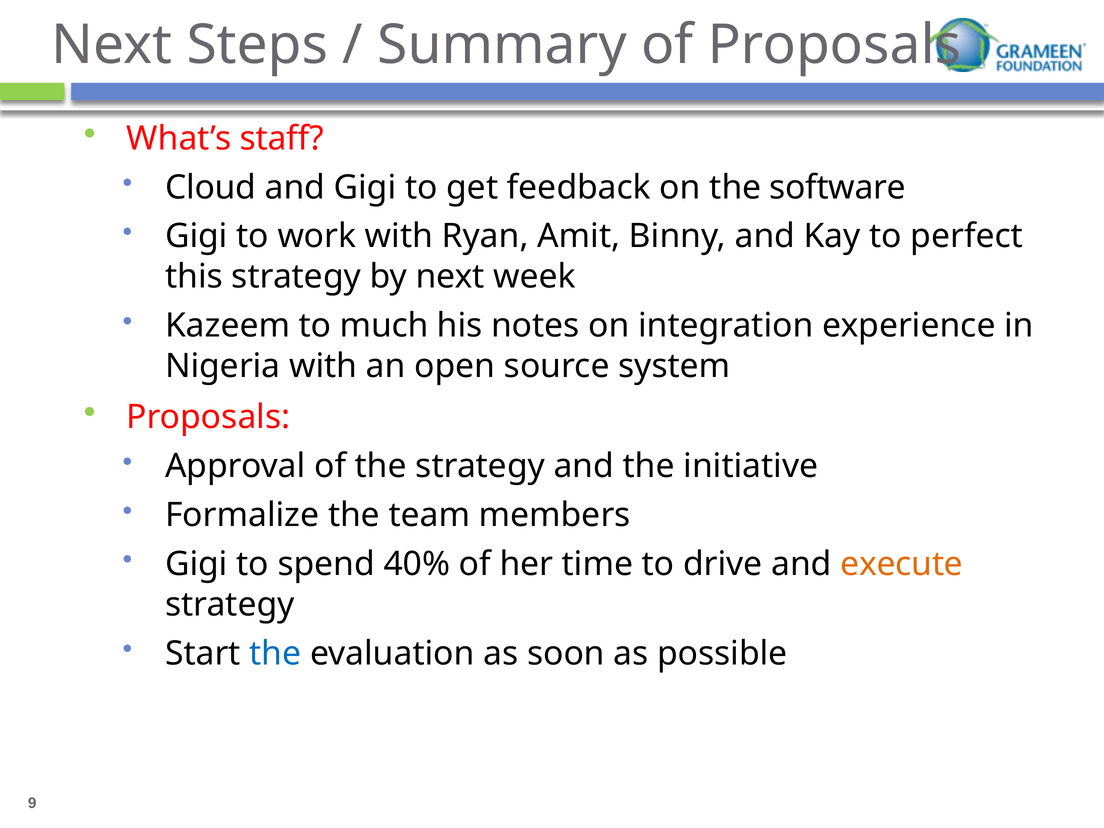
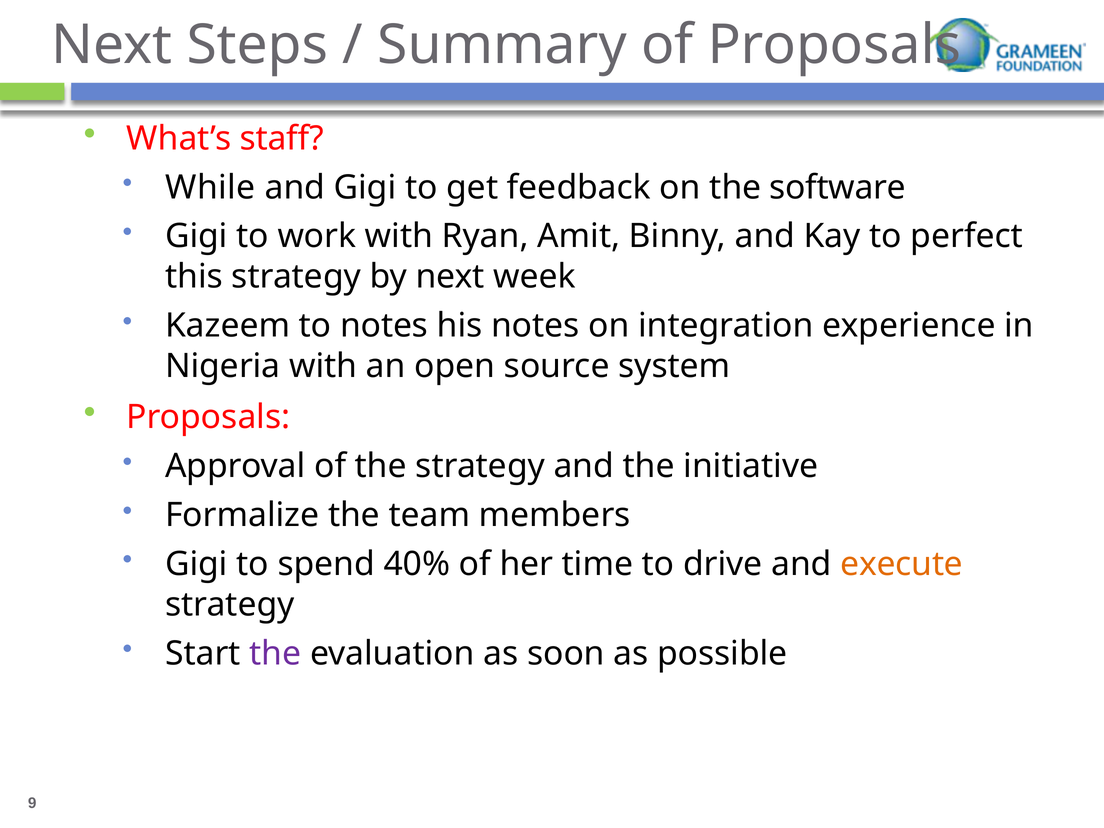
Cloud: Cloud -> While
to much: much -> notes
the at (275, 653) colour: blue -> purple
